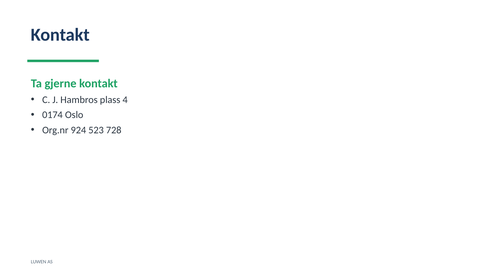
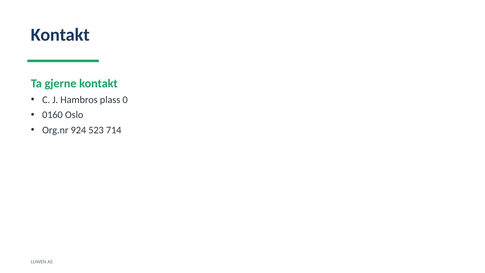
4: 4 -> 0
0174: 0174 -> 0160
728: 728 -> 714
